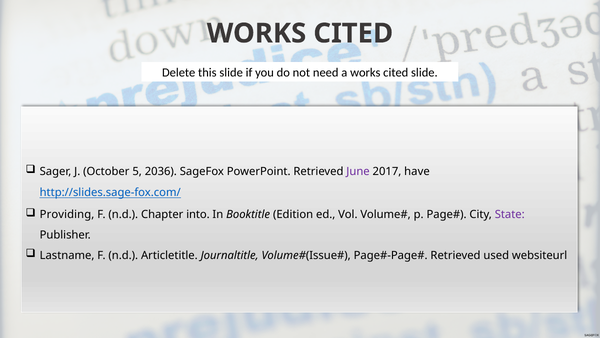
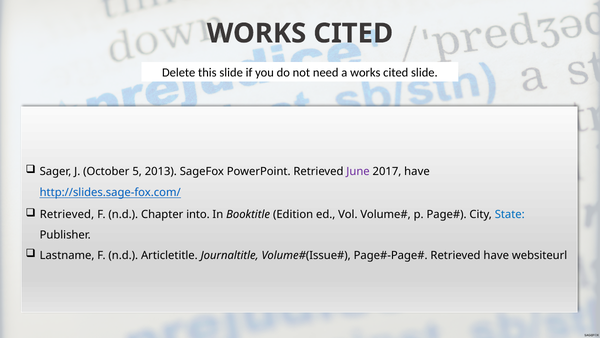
2036: 2036 -> 2013
Providing at (67, 214): Providing -> Retrieved
State colour: purple -> blue
Retrieved used: used -> have
